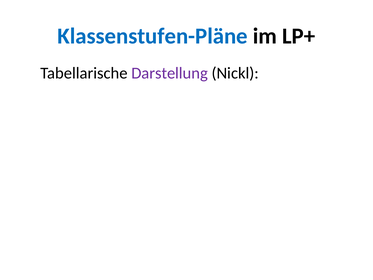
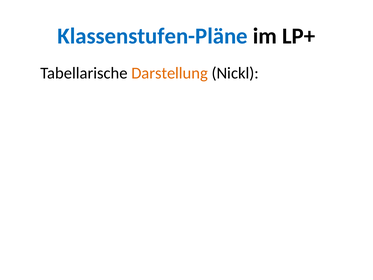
Darstellung colour: purple -> orange
